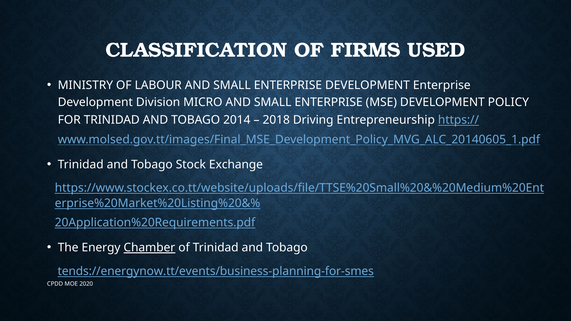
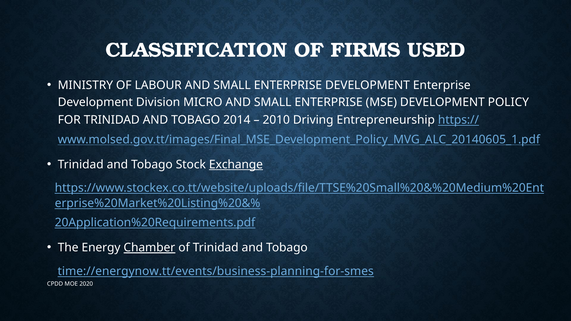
2018: 2018 -> 2010
Exchange underline: none -> present
tends://energynow.tt/events/business-planning-for-smes: tends://energynow.tt/events/business-planning-for-smes -> time://energynow.tt/events/business-planning-for-smes
